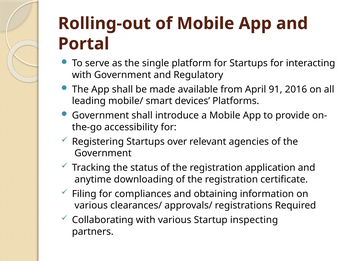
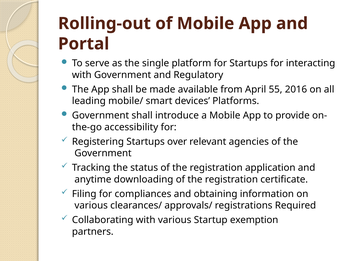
91: 91 -> 55
inspecting: inspecting -> exemption
